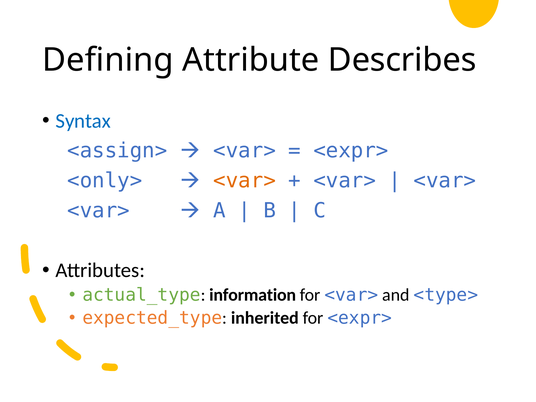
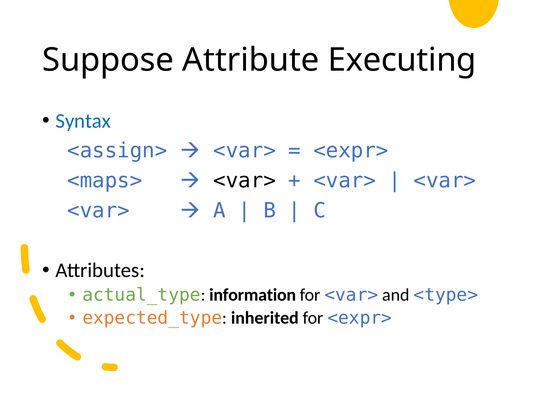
Defining: Defining -> Suppose
Describes: Describes -> Executing
<only>: <only> -> <maps>
<var> at (245, 181) colour: orange -> black
